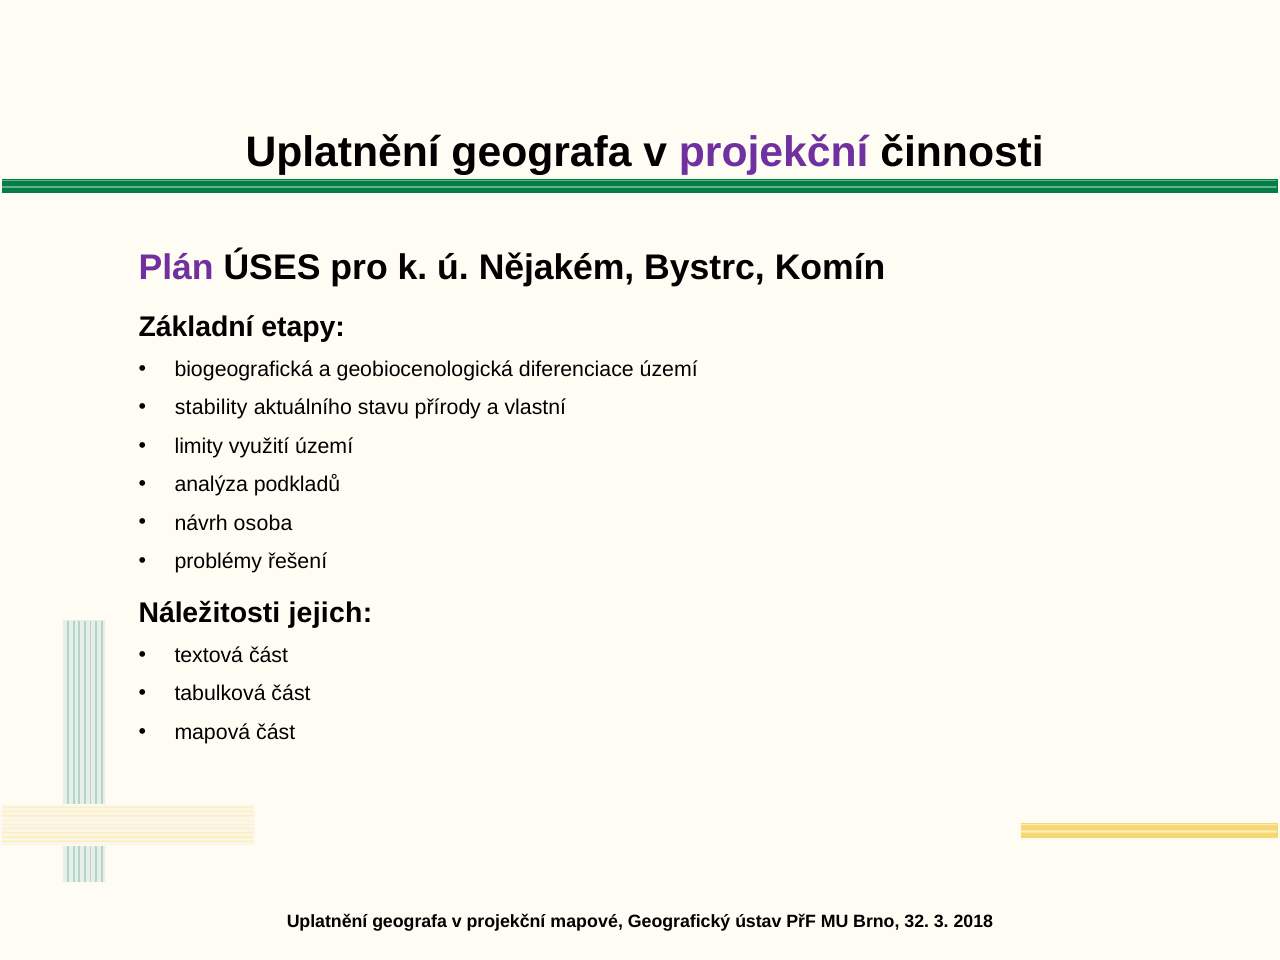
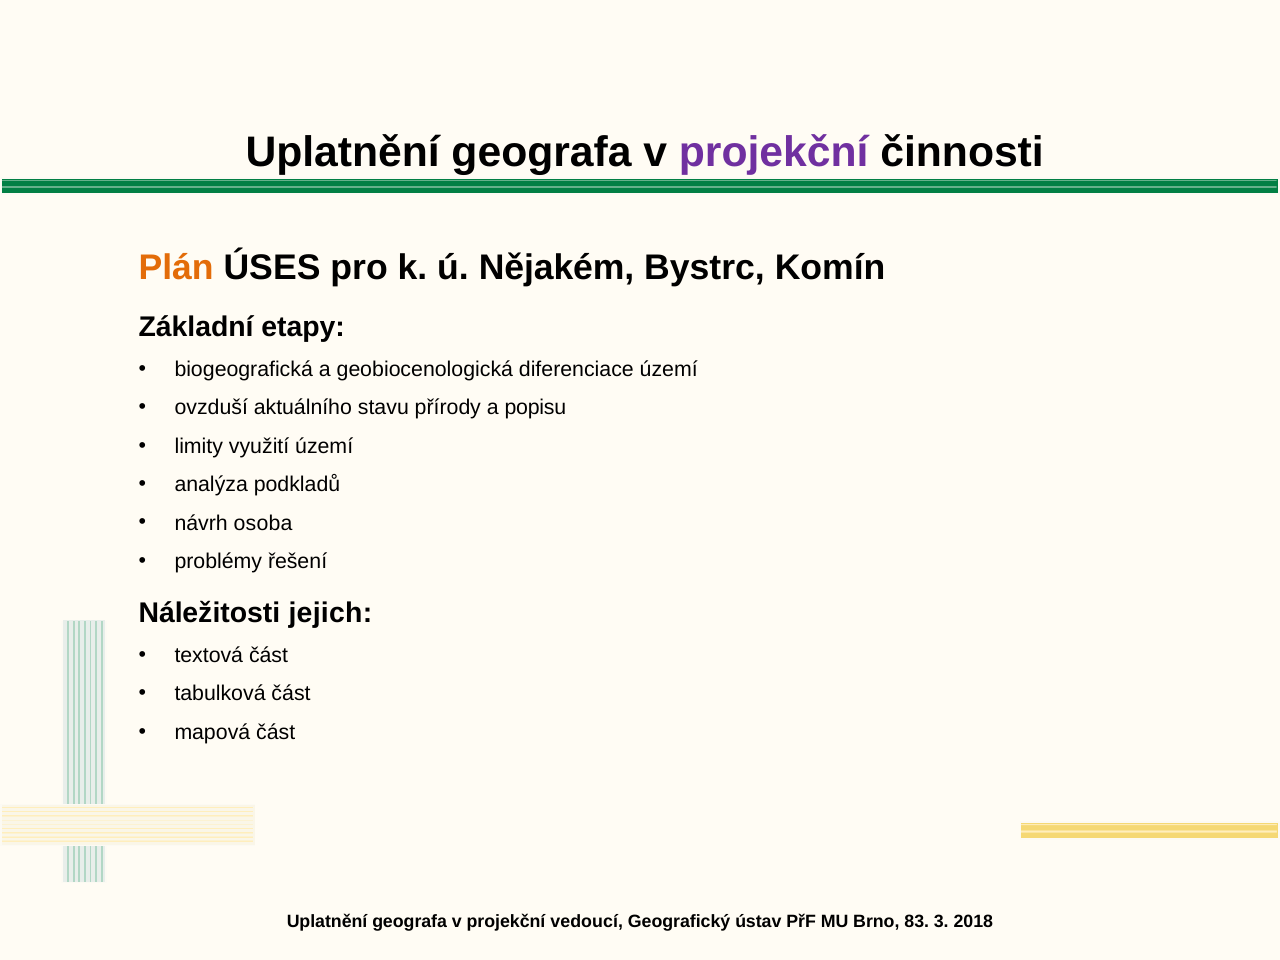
Plán colour: purple -> orange
stability: stability -> ovzduší
vlastní: vlastní -> popisu
mapové: mapové -> vedoucí
32: 32 -> 83
